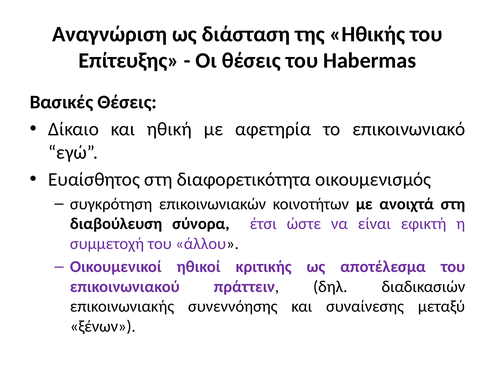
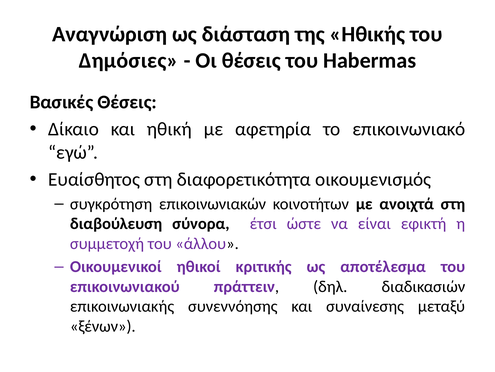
Επίτευξης: Επίτευξης -> Δημόσιες
